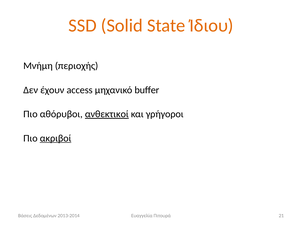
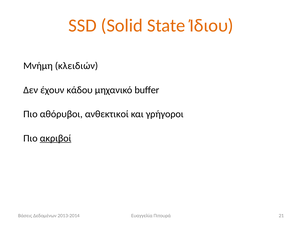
περιοχής: περιοχής -> κλειδιών
access: access -> κάδου
ανθεκτικοί underline: present -> none
